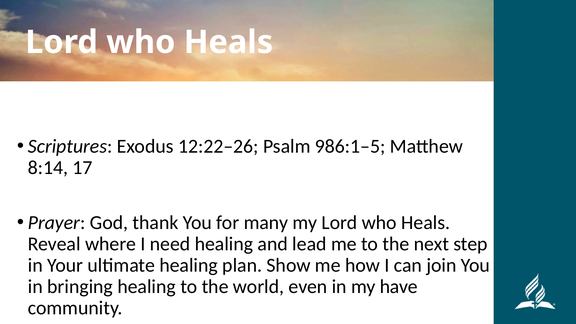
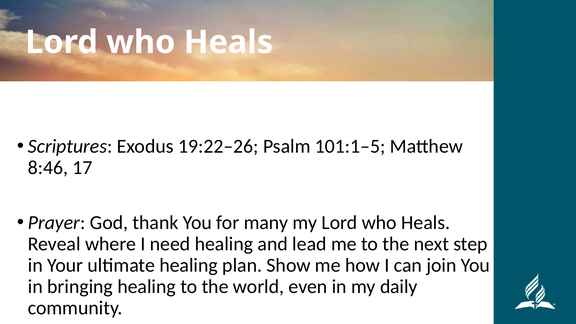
12:22–26: 12:22–26 -> 19:22–26
986:1–5: 986:1–5 -> 101:1–5
8:14: 8:14 -> 8:46
have: have -> daily
